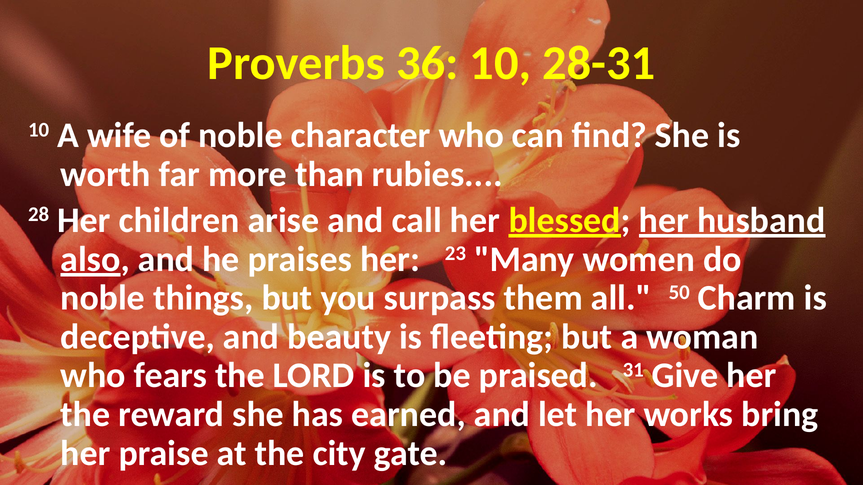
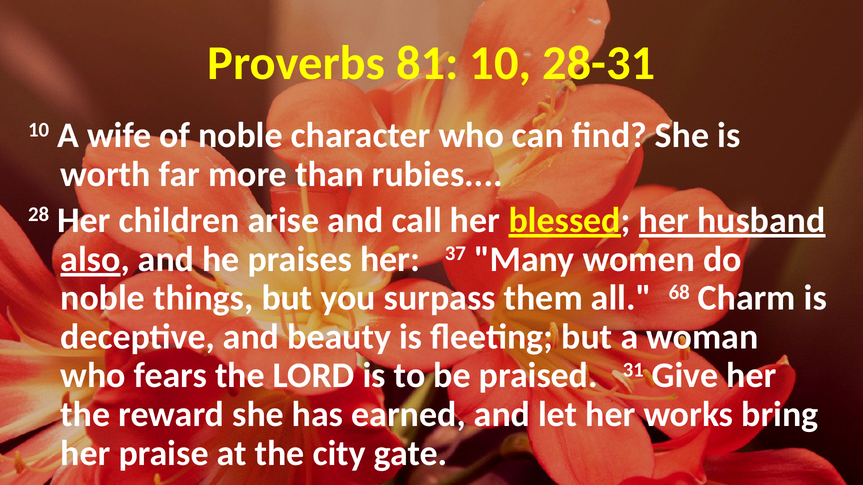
36: 36 -> 81
23: 23 -> 37
50: 50 -> 68
